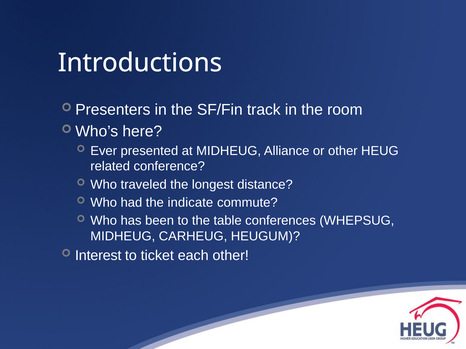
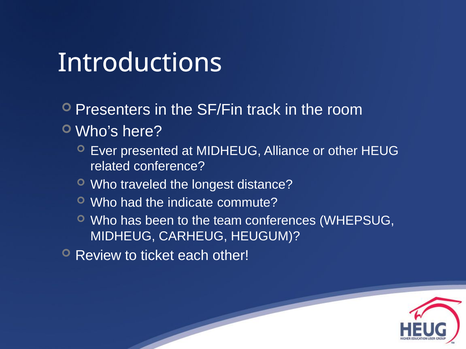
table: table -> team
Interest: Interest -> Review
